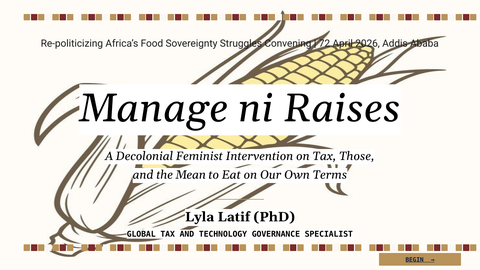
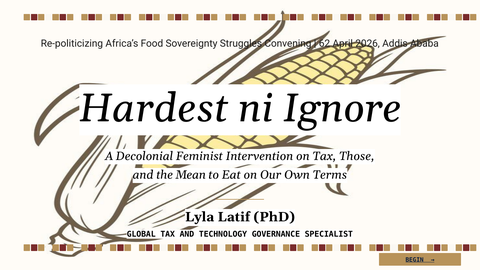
72: 72 -> 62
Manage: Manage -> Hardest
Raises: Raises -> Ignore
